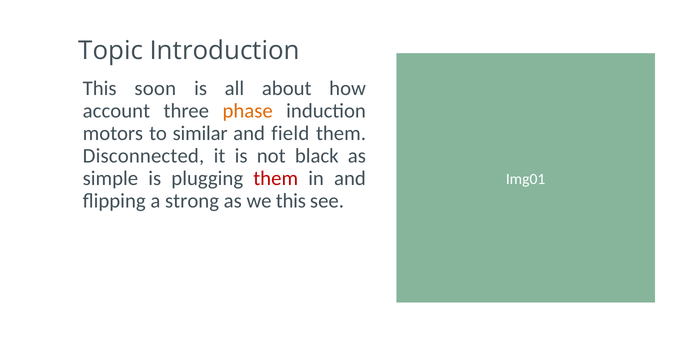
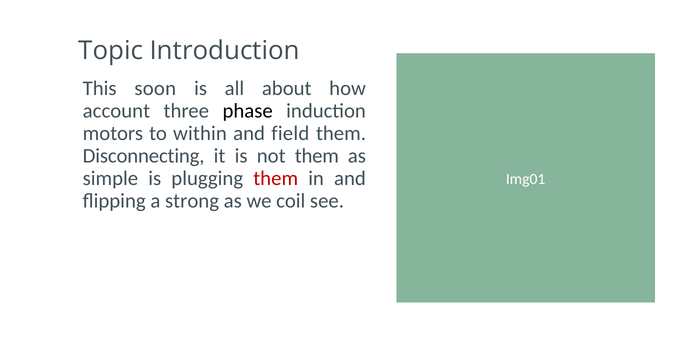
phase colour: orange -> black
similar: similar -> within
Disconnected: Disconnected -> Disconnecting
not black: black -> them
we this: this -> coil
